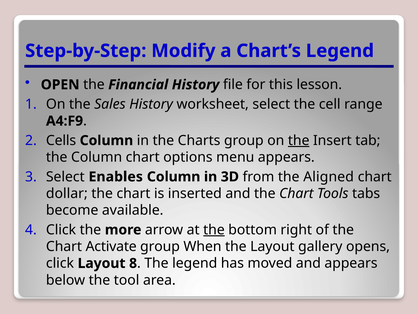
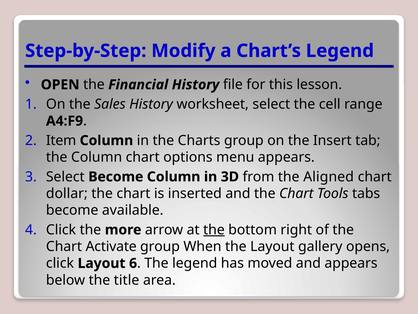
Cells: Cells -> Item
the at (299, 140) underline: present -> none
Select Enables: Enables -> Become
8: 8 -> 6
tool: tool -> title
